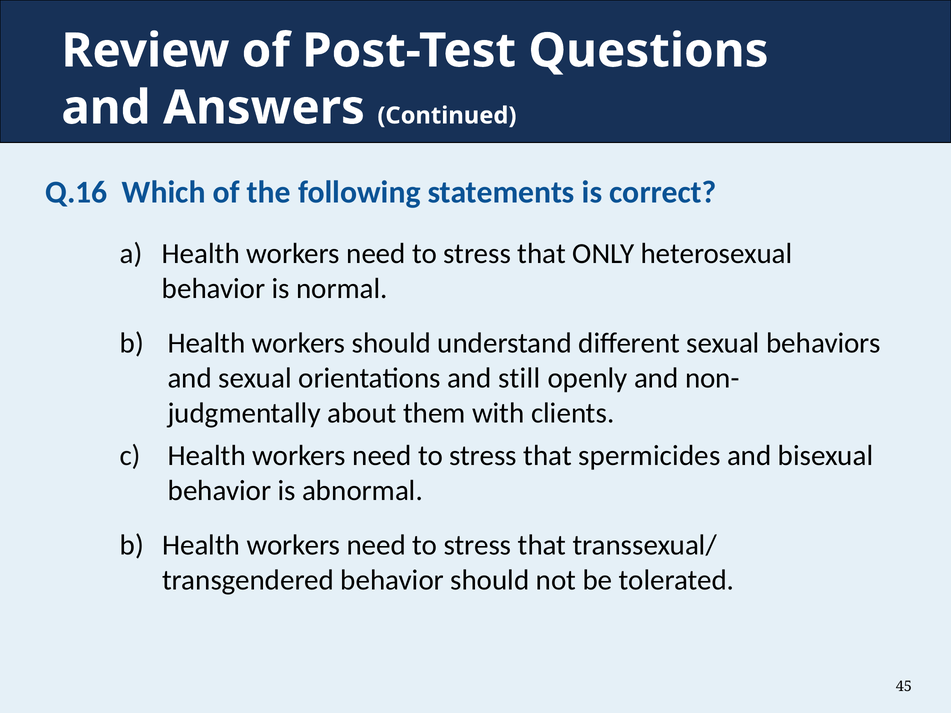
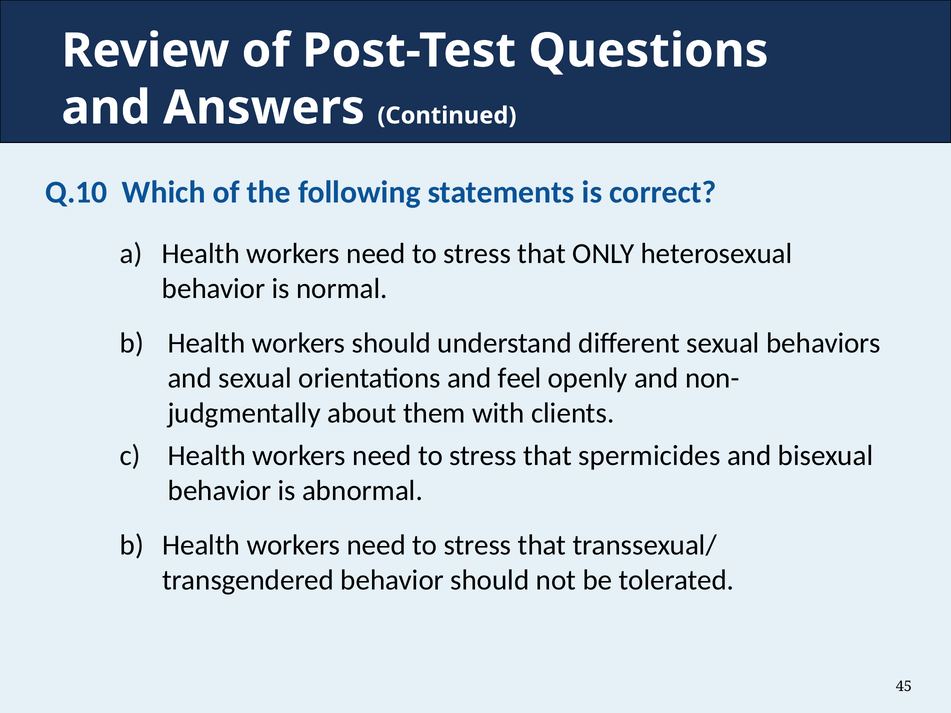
Q.16: Q.16 -> Q.10
still: still -> feel
